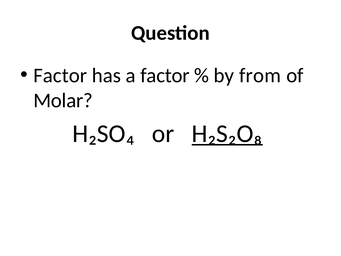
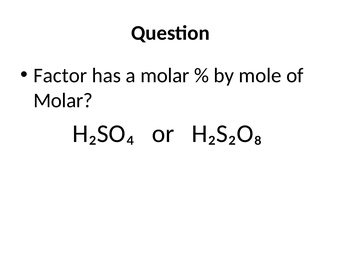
a factor: factor -> molar
from: from -> mole
H₂S₂O₈ underline: present -> none
